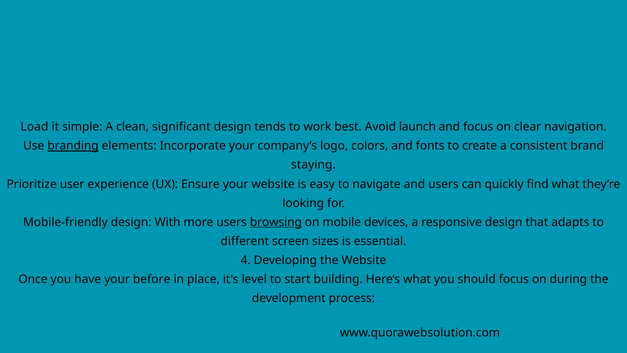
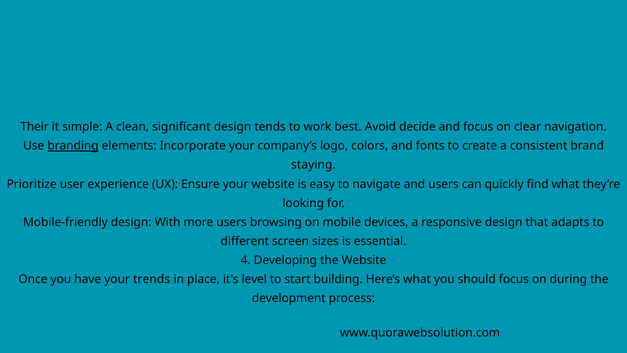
Load: Load -> Their
launch: launch -> decide
browsing underline: present -> none
before: before -> trends
